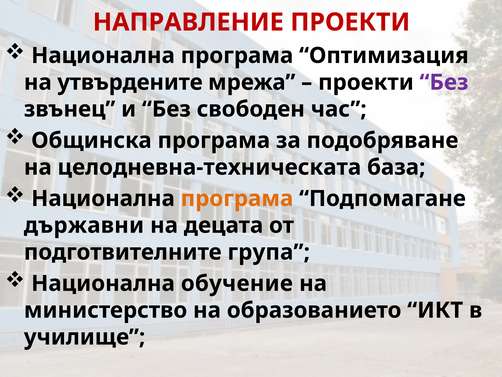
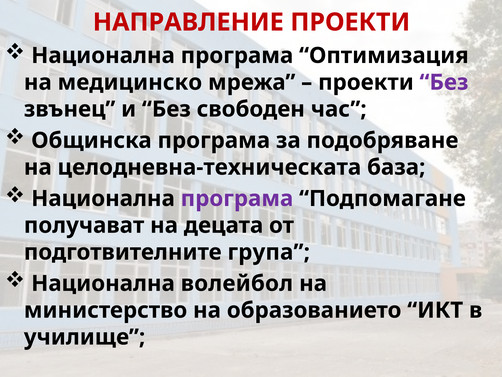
утвърдените: утвърдените -> медицинско
програма at (237, 198) colour: orange -> purple
държавни: държавни -> получават
обучение: обучение -> волейбол
